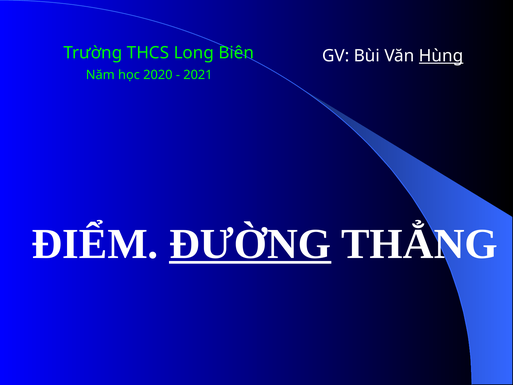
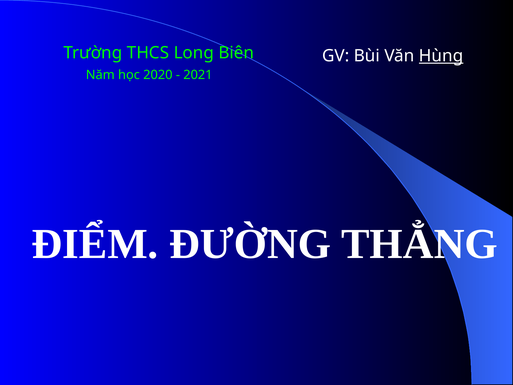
ĐƯỜNG underline: present -> none
